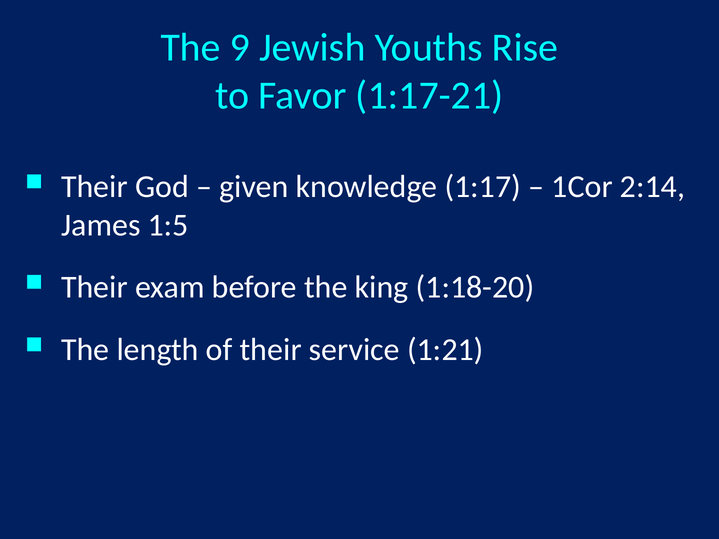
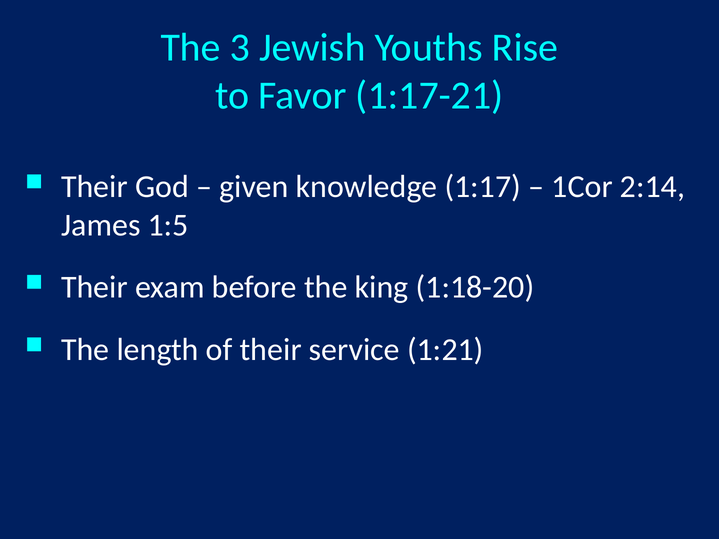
9: 9 -> 3
